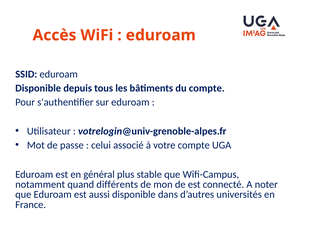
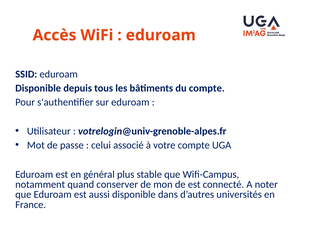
différents: différents -> conserver
